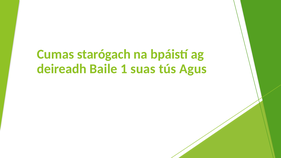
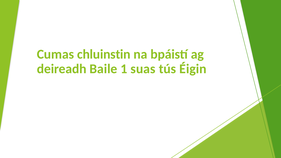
starógach: starógach -> chluinstin
Agus: Agus -> Éigin
